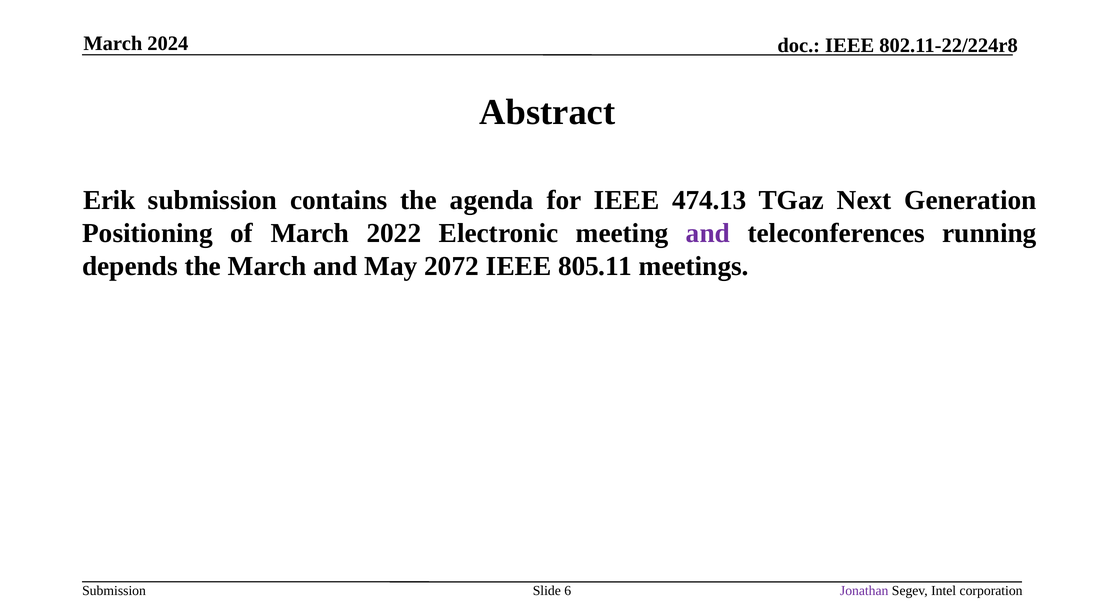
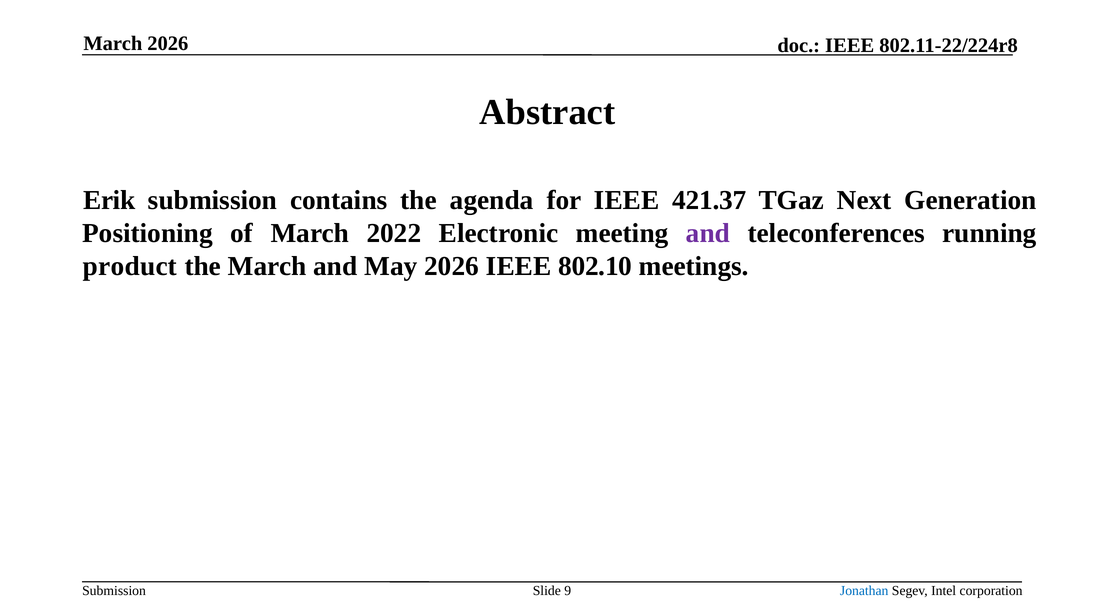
March 2024: 2024 -> 2026
474.13: 474.13 -> 421.37
depends: depends -> product
May 2072: 2072 -> 2026
805.11: 805.11 -> 802.10
6: 6 -> 9
Jonathan colour: purple -> blue
